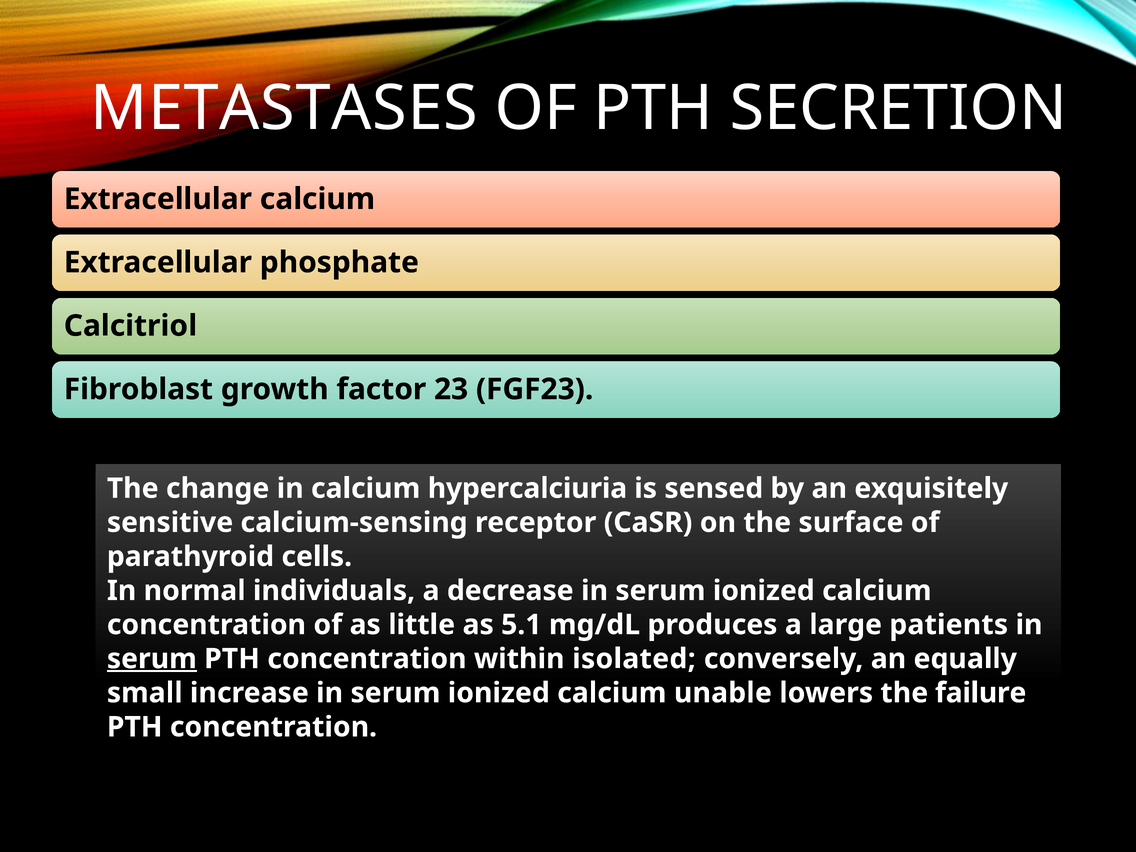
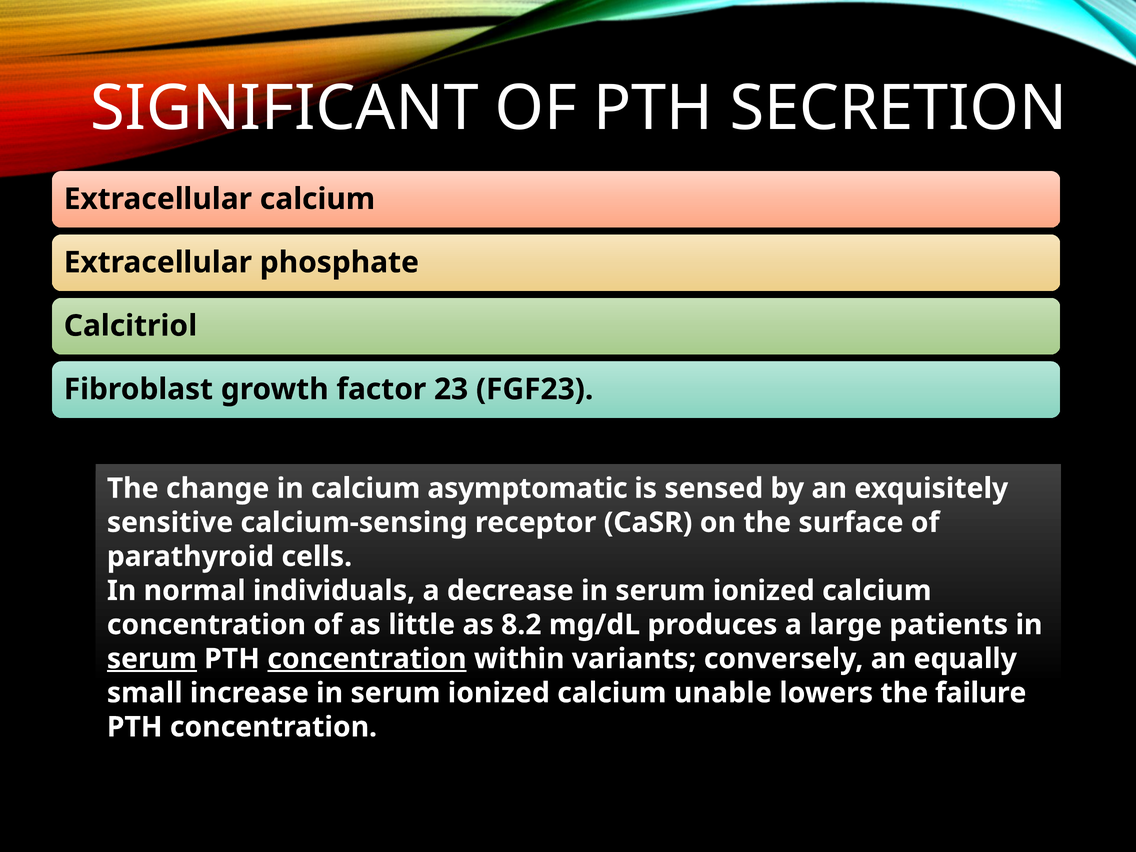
METASTASES: METASTASES -> SIGNIFICANT
hypercalciuria: hypercalciuria -> asymptomatic
5.1: 5.1 -> 8.2
concentration at (367, 659) underline: none -> present
isolated: isolated -> variants
